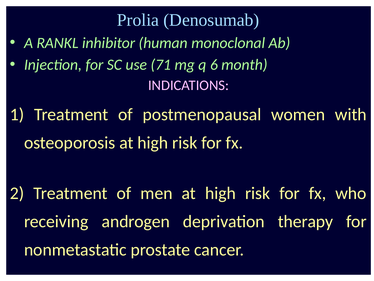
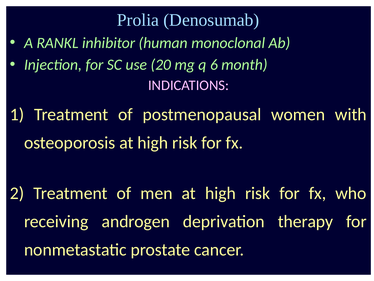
71: 71 -> 20
